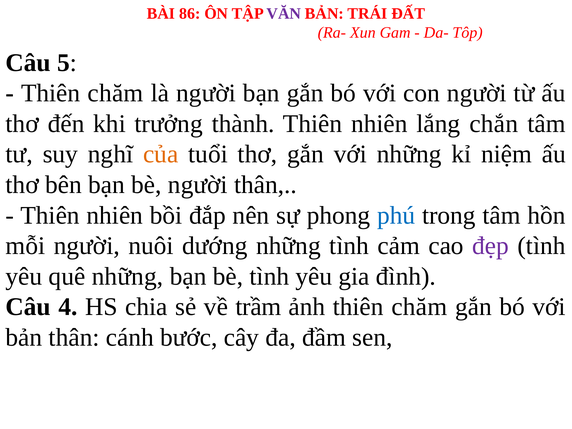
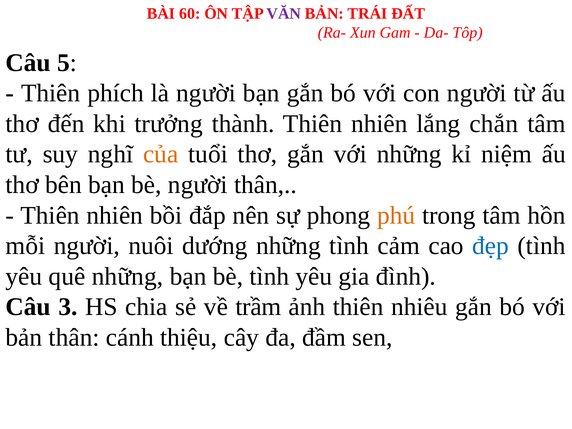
86: 86 -> 60
chăm at (116, 93): chăm -> phích
phú colour: blue -> orange
đẹp colour: purple -> blue
4: 4 -> 3
ảnh thiên chăm: chăm -> nhiêu
bước: bước -> thiệu
